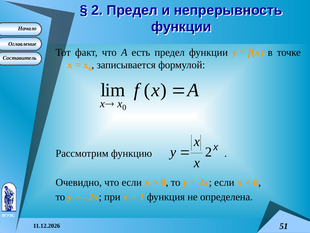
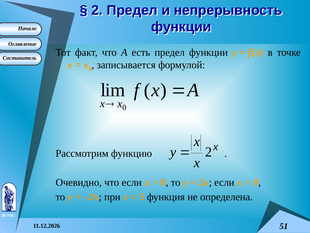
1: 1 -> 5
